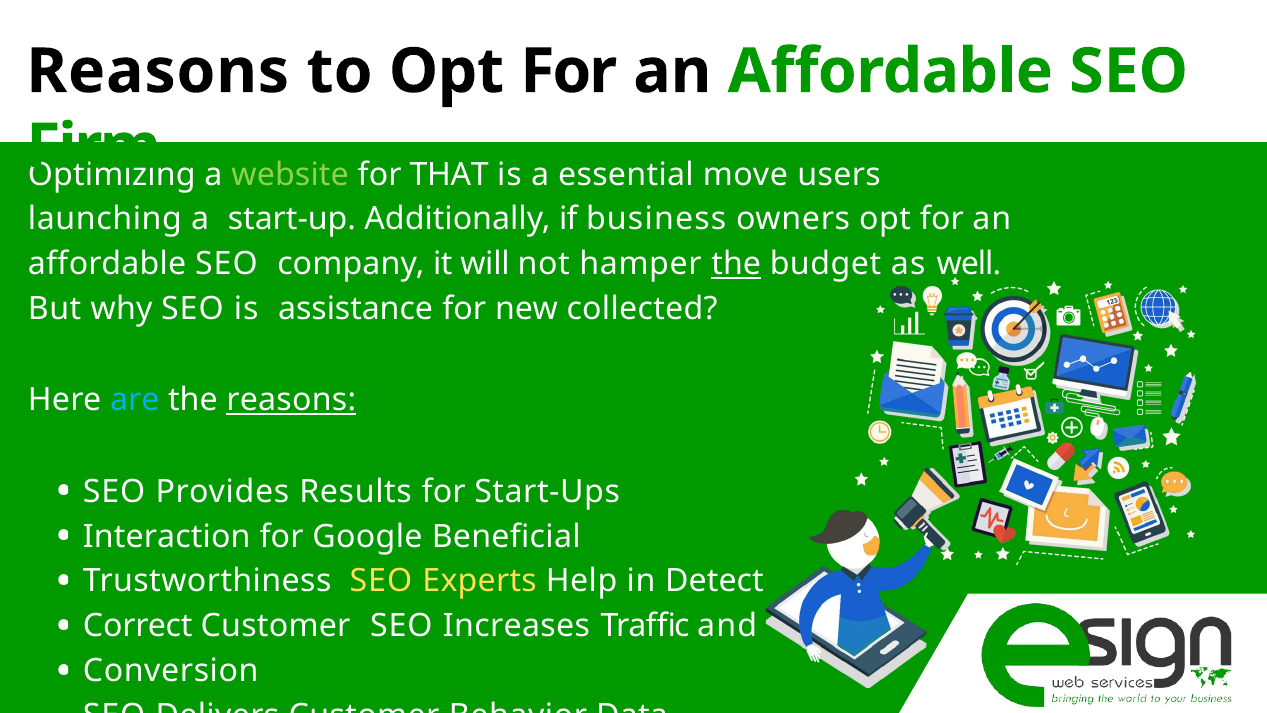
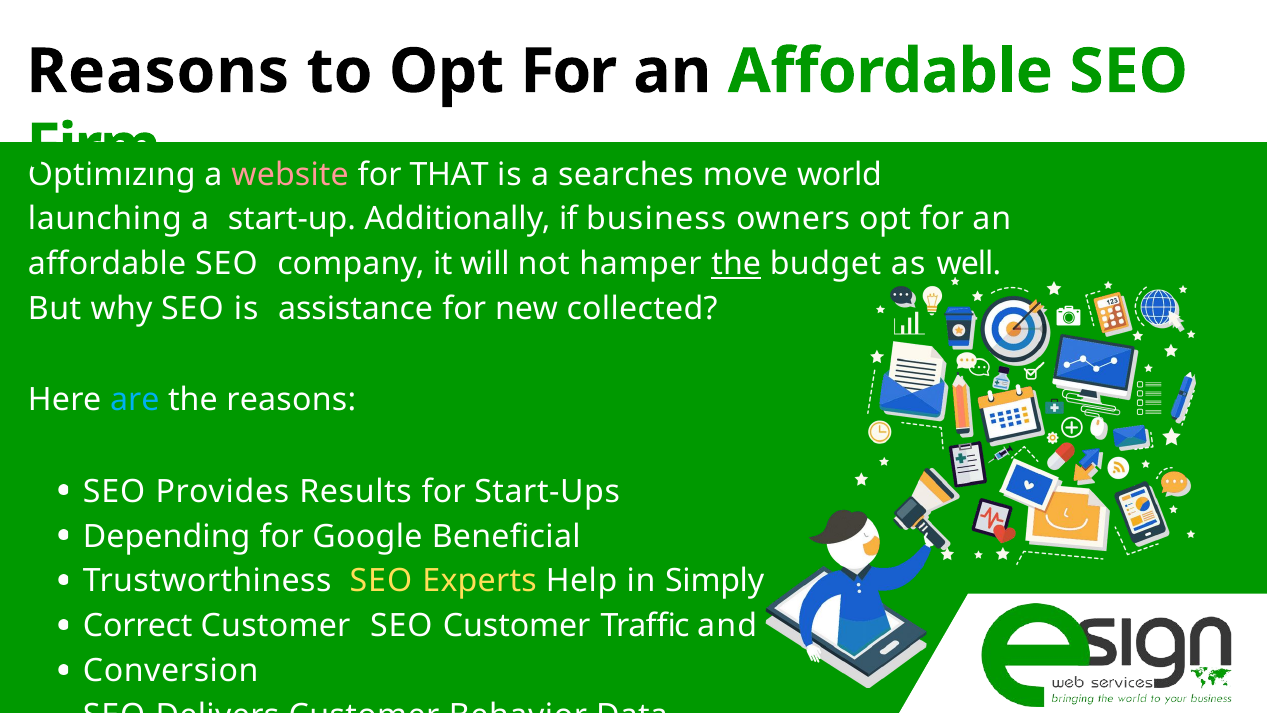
website colour: light green -> pink
essential: essential -> searches
users: users -> world
reasons at (291, 400) underline: present -> none
Interaction: Interaction -> Depending
Detect: Detect -> Simply
SEO Increases: Increases -> Customer
